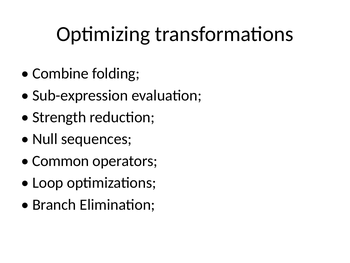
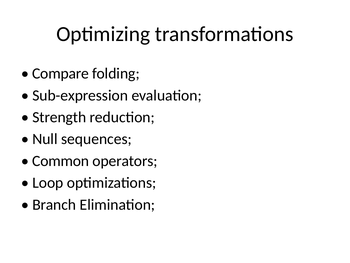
Combine: Combine -> Compare
